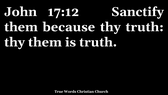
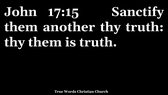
17:12: 17:12 -> 17:15
because: because -> another
